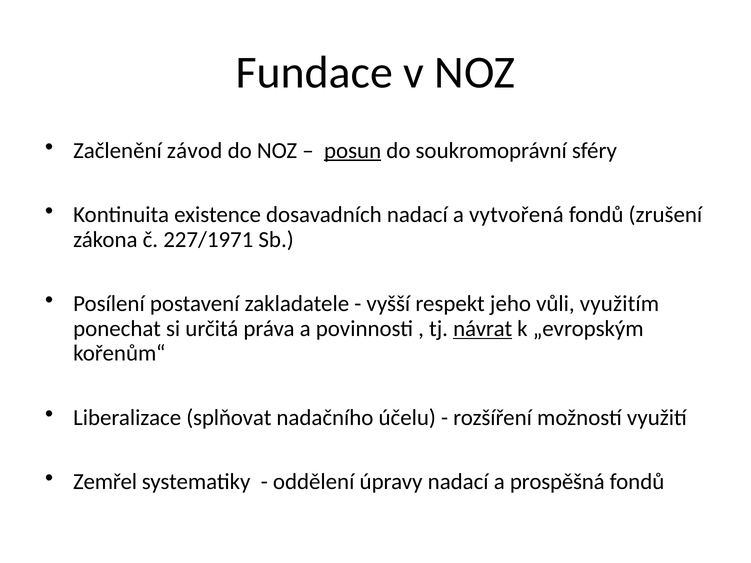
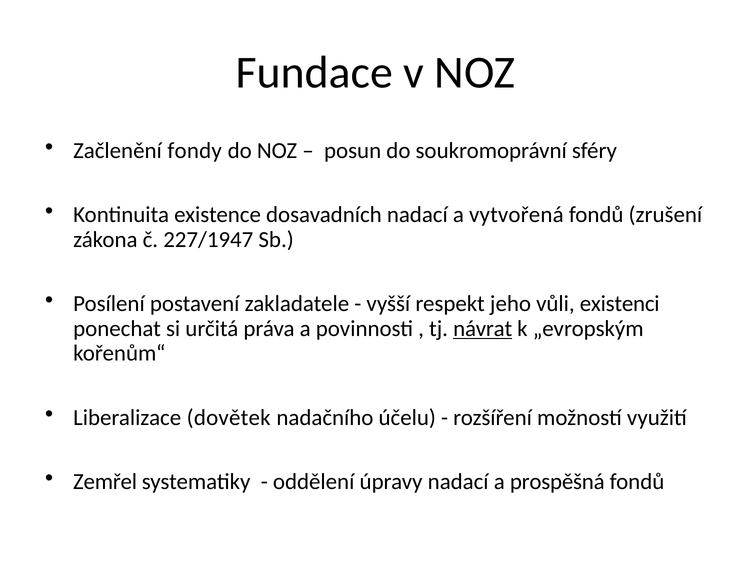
závod: závod -> fondy
posun underline: present -> none
227/1971: 227/1971 -> 227/1947
využitím: využitím -> existenci
splňovat: splňovat -> dovětek
